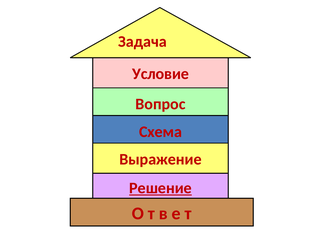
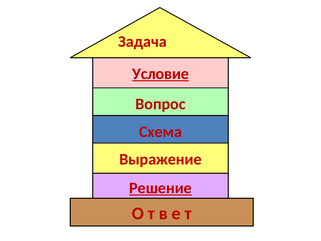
Условие underline: none -> present
